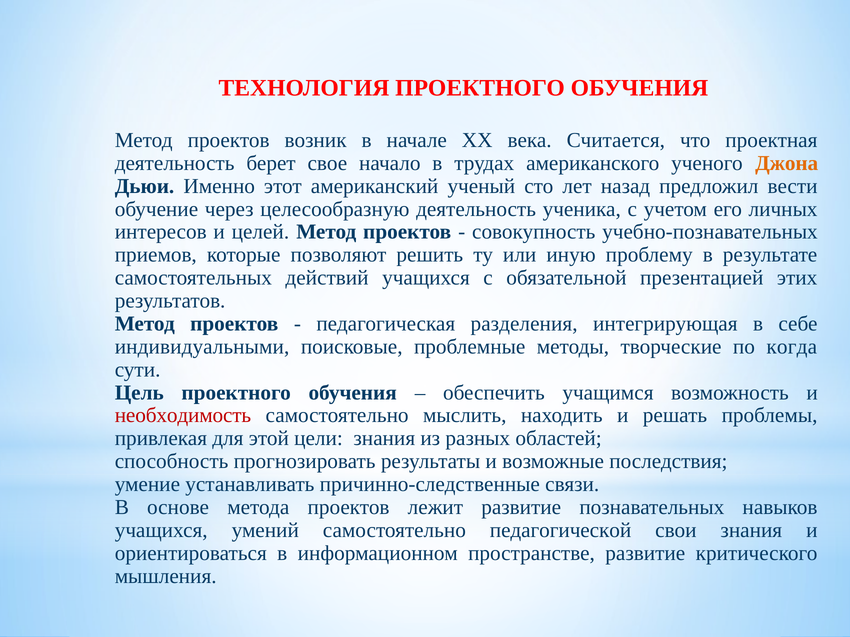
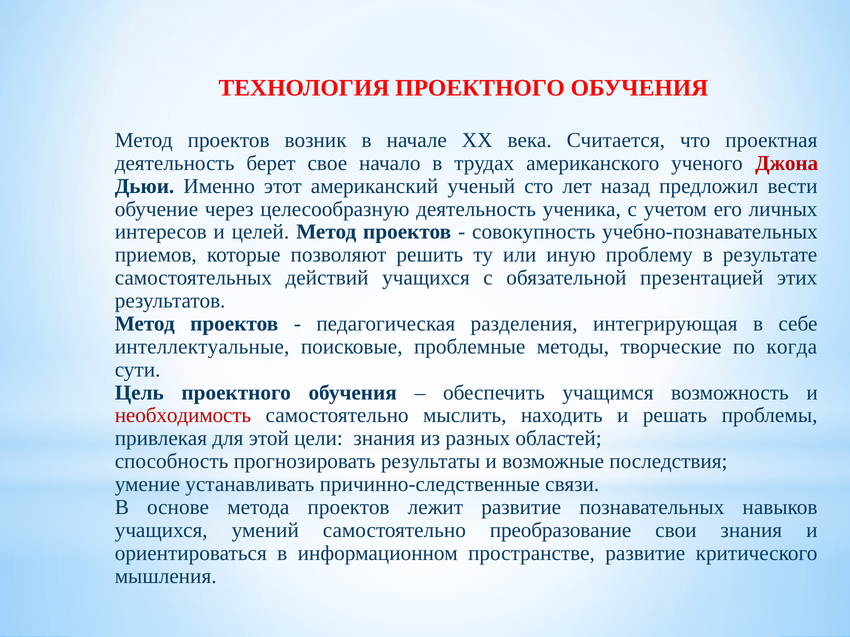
Джона colour: orange -> red
индивидуальными: индивидуальными -> интеллектуальные
педагогической: педагогической -> преобразование
